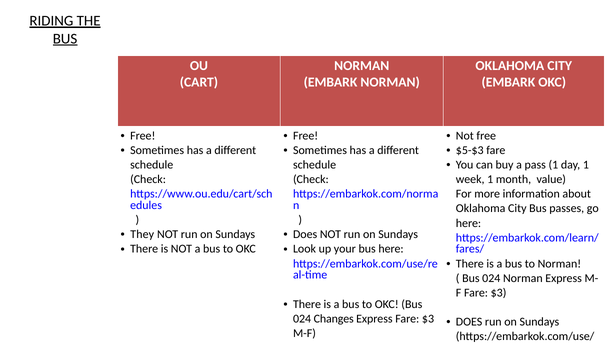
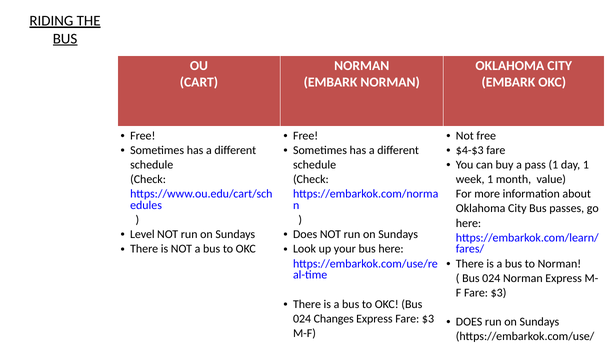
$5-$3: $5-$3 -> $4-$3
They: They -> Level
